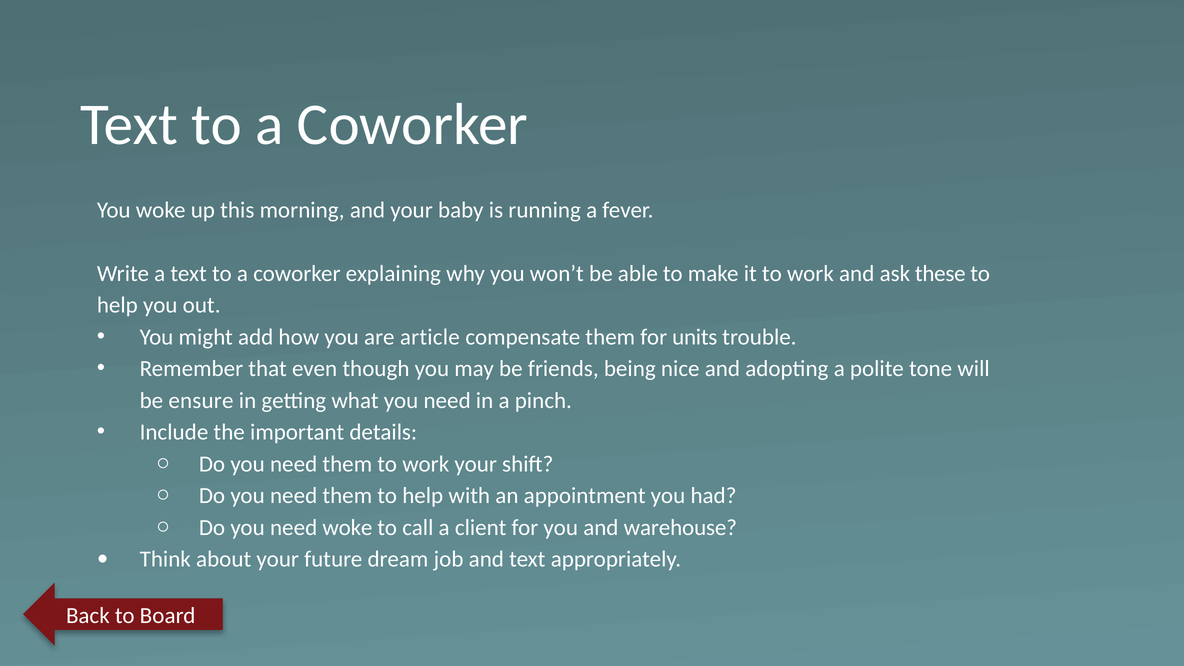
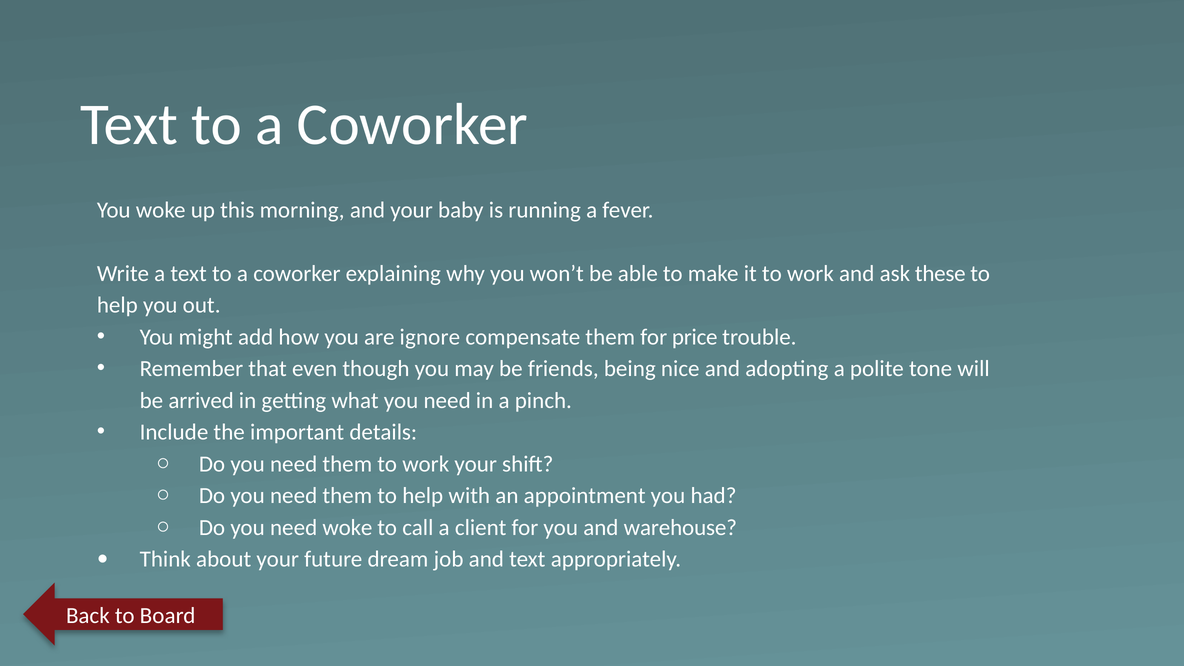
article: article -> ignore
units: units -> price
ensure: ensure -> arrived
